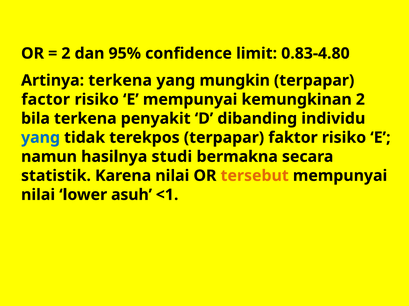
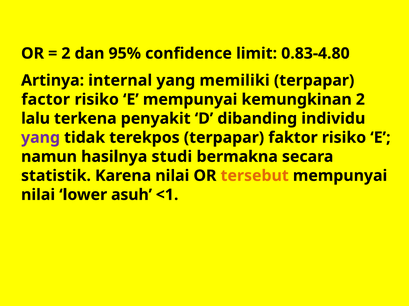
Artinya terkena: terkena -> internal
mungkin: mungkin -> memiliki
bila: bila -> lalu
yang at (41, 138) colour: blue -> purple
